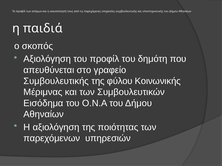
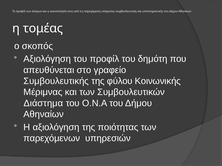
παιδιά: παιδιά -> τομέας
Εισόδημα: Εισόδημα -> Διάστημα
